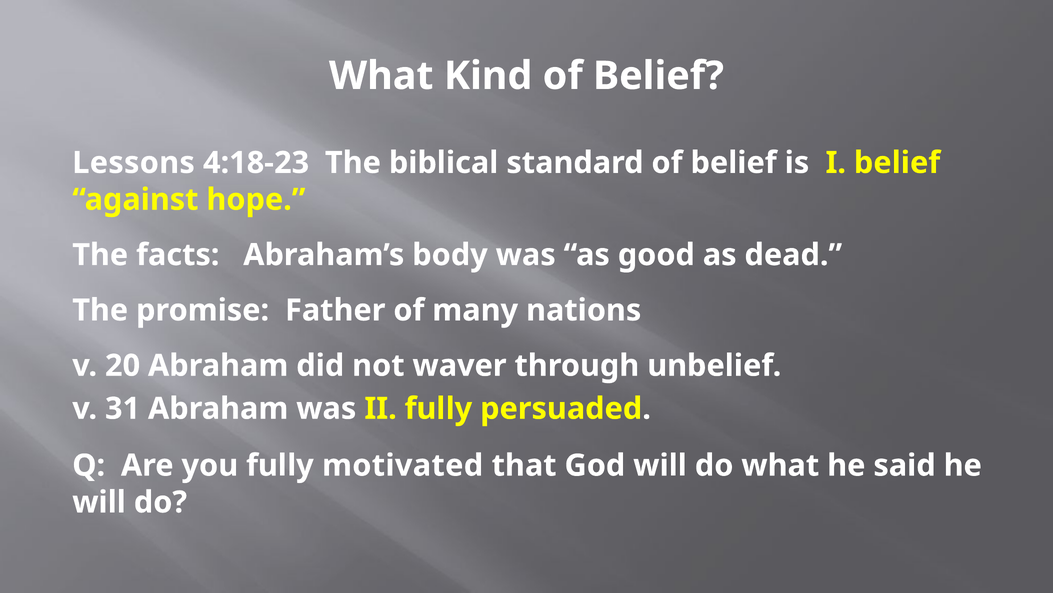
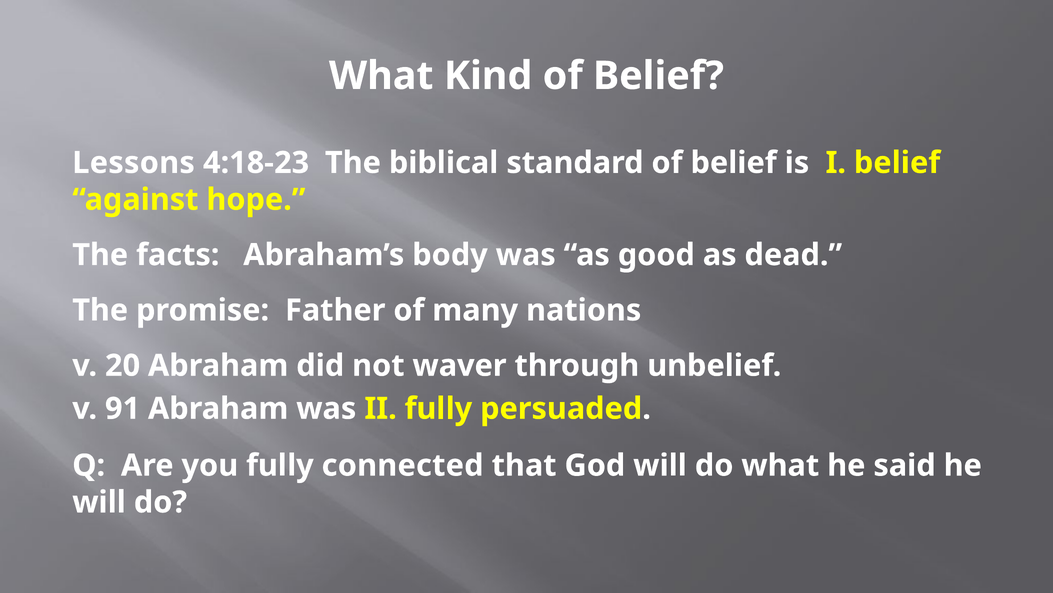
31: 31 -> 91
motivated: motivated -> connected
